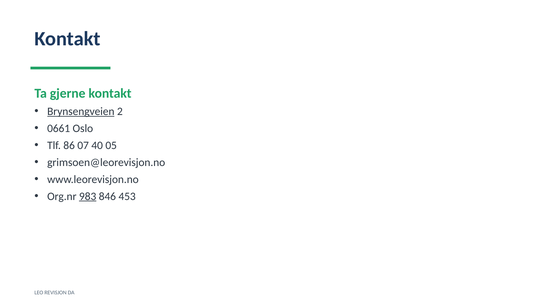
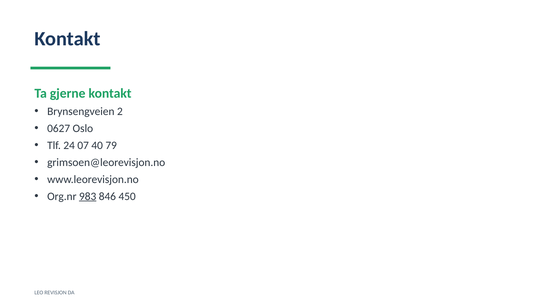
Brynsengveien underline: present -> none
0661: 0661 -> 0627
86: 86 -> 24
05: 05 -> 79
453: 453 -> 450
